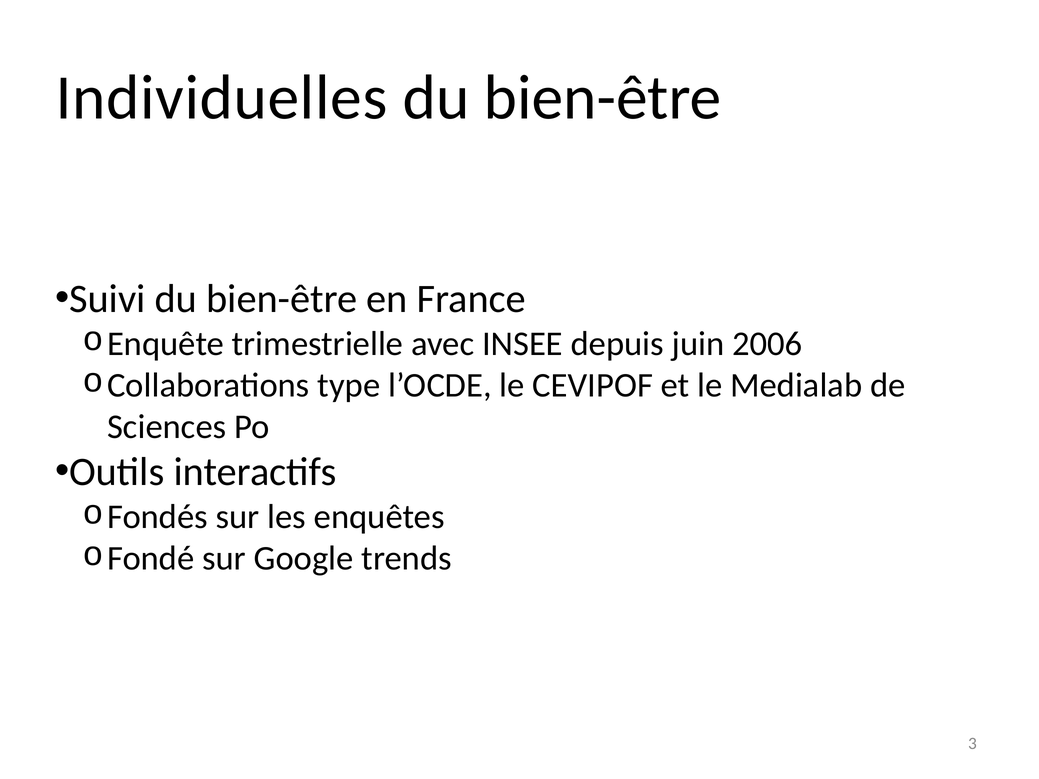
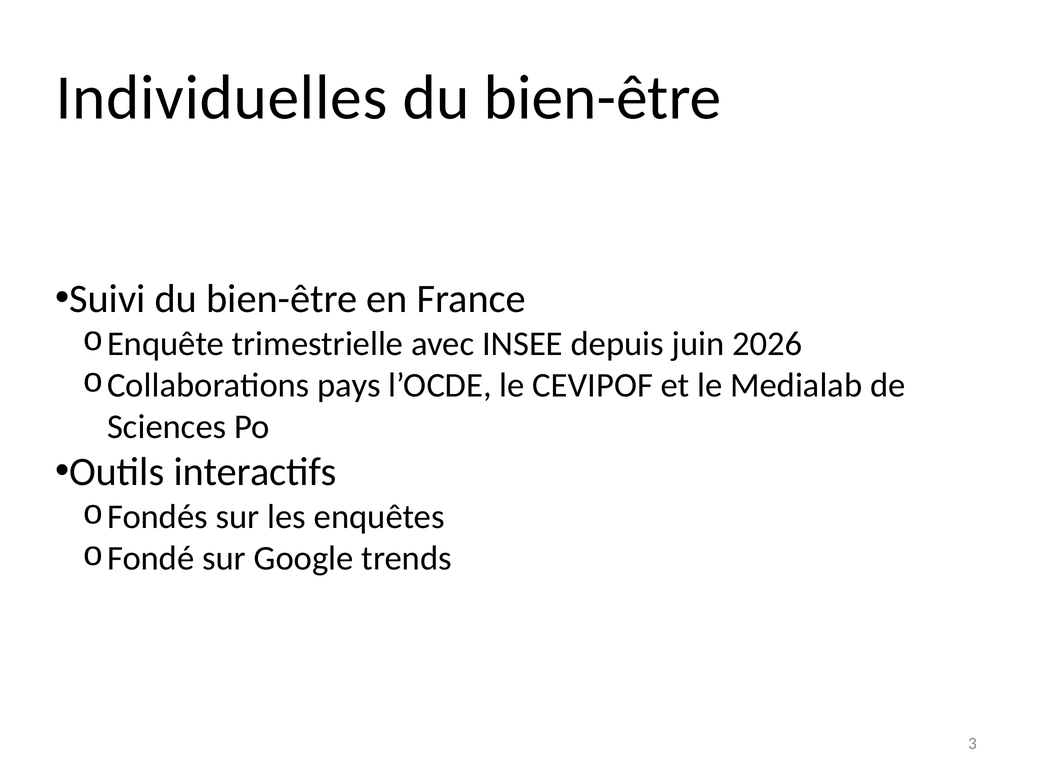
2006: 2006 -> 2026
type: type -> pays
